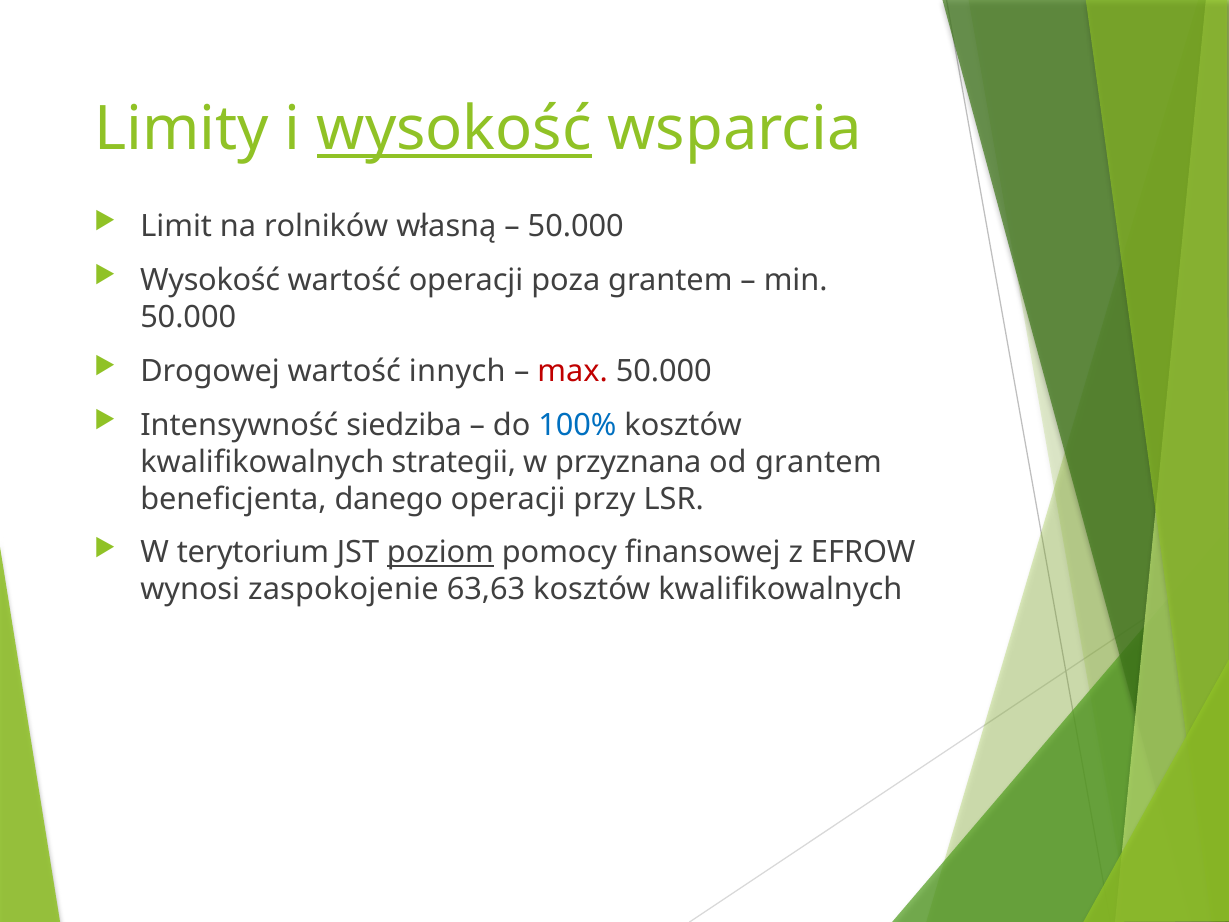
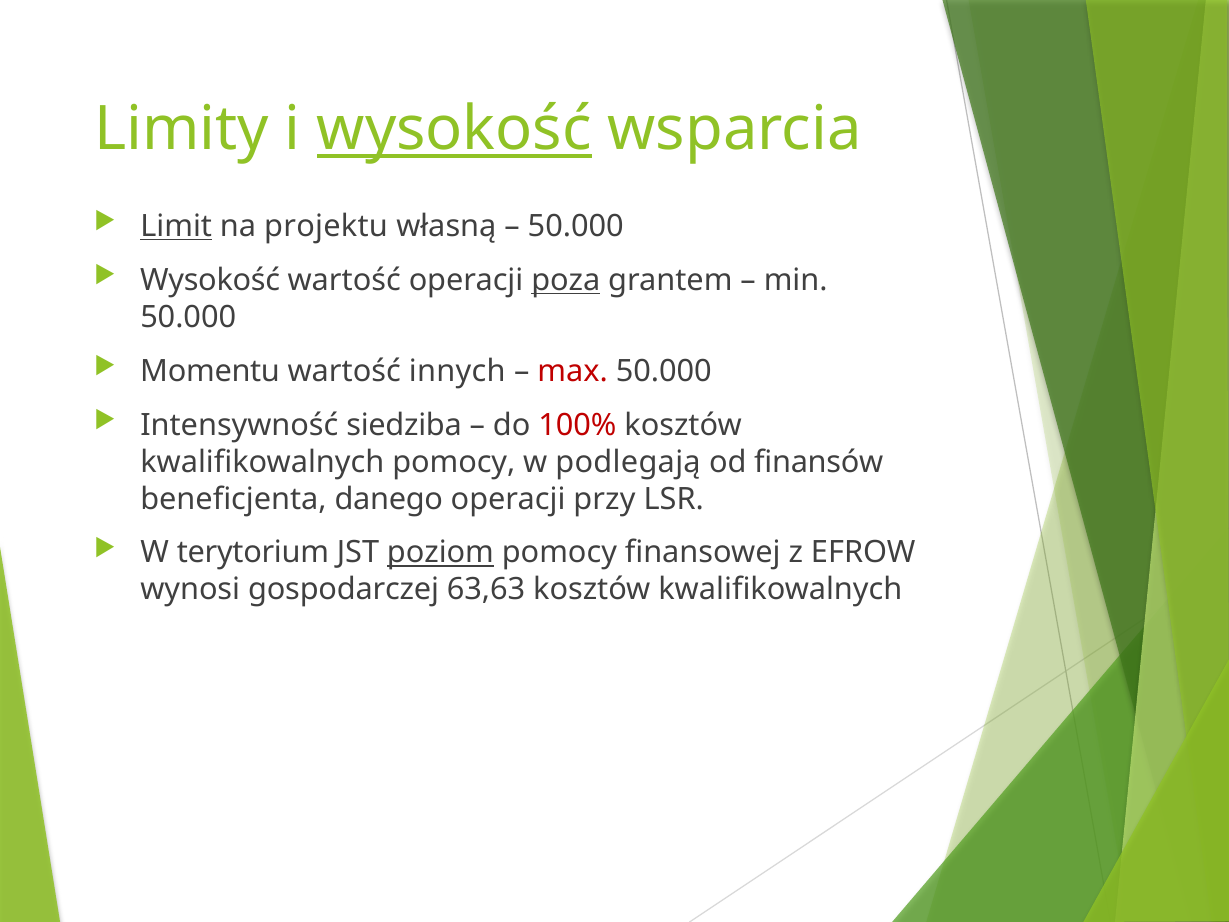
Limit underline: none -> present
rolników: rolników -> projektu
poza underline: none -> present
Drogowej: Drogowej -> Momentu
100% colour: blue -> red
kwalifikowalnych strategii: strategii -> pomocy
przyznana: przyznana -> podlegają
od grantem: grantem -> finansów
zaspokojenie: zaspokojenie -> gospodarczej
